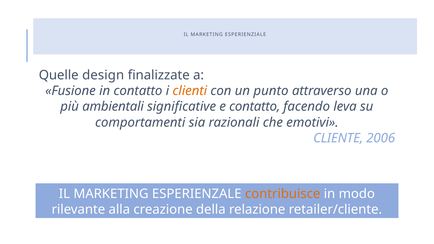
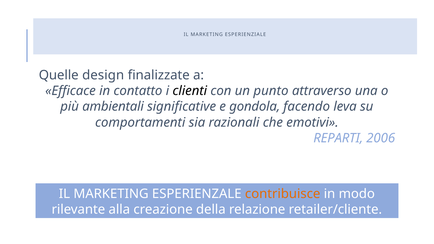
Fusione: Fusione -> Efficace
clienti colour: orange -> black
e contatto: contatto -> gondola
CLIENTE: CLIENTE -> REPARTI
